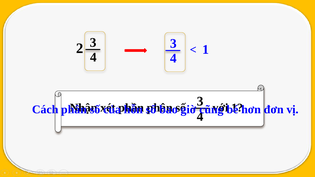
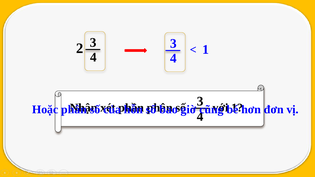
Cách: Cách -> Hoặc
